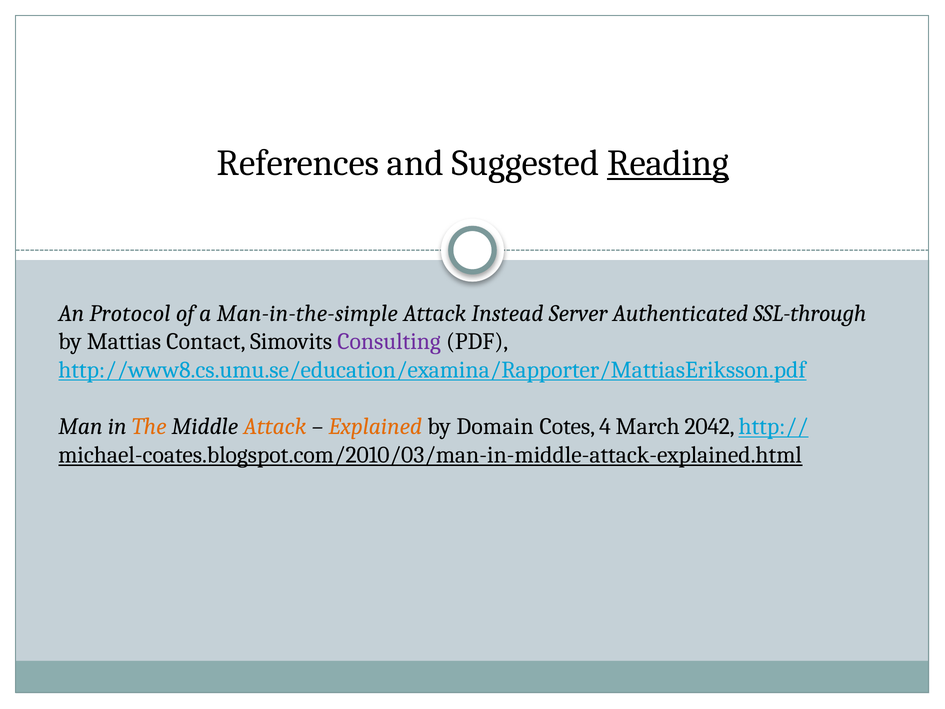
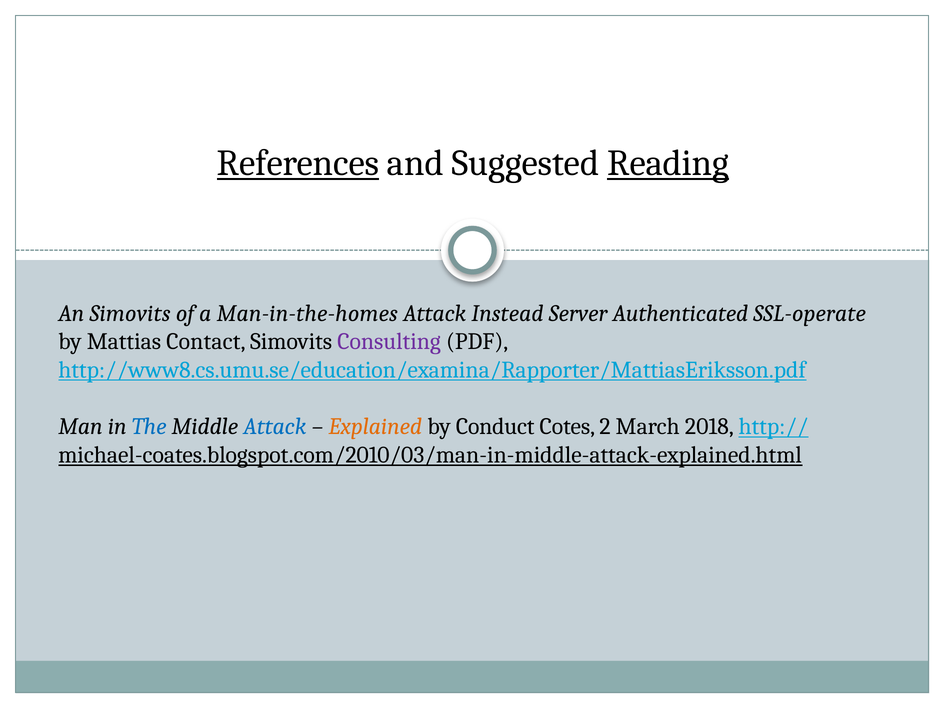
References underline: none -> present
An Protocol: Protocol -> Simovits
Man-in-the-simple: Man-in-the-simple -> Man-in-the-homes
SSL-through: SSL-through -> SSL-operate
The colour: orange -> blue
Attack at (275, 427) colour: orange -> blue
Domain: Domain -> Conduct
4: 4 -> 2
2042: 2042 -> 2018
